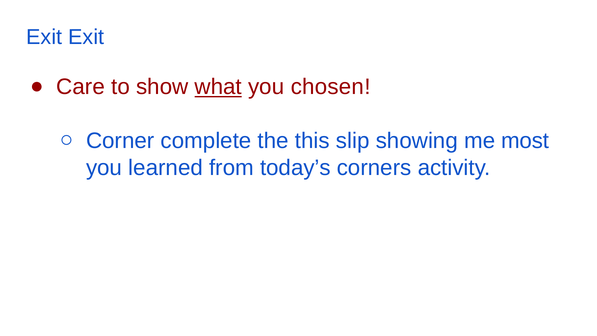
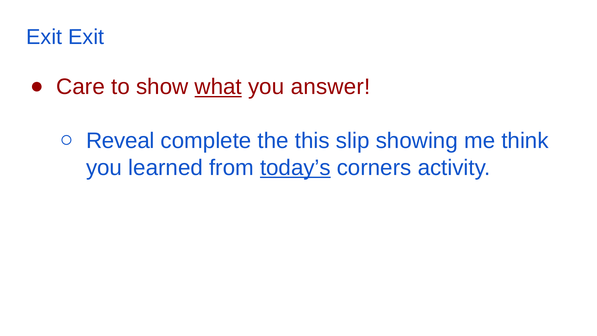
chosen: chosen -> answer
Corner: Corner -> Reveal
most: most -> think
today’s underline: none -> present
